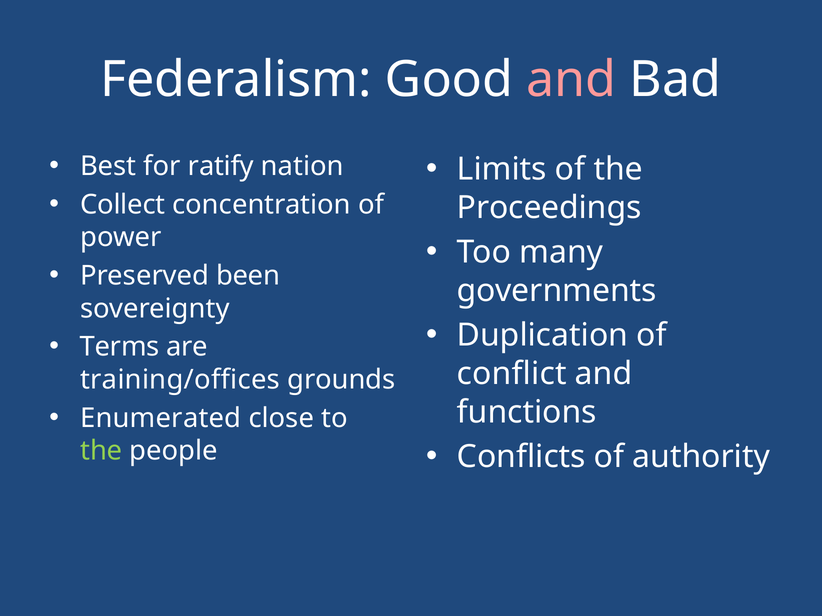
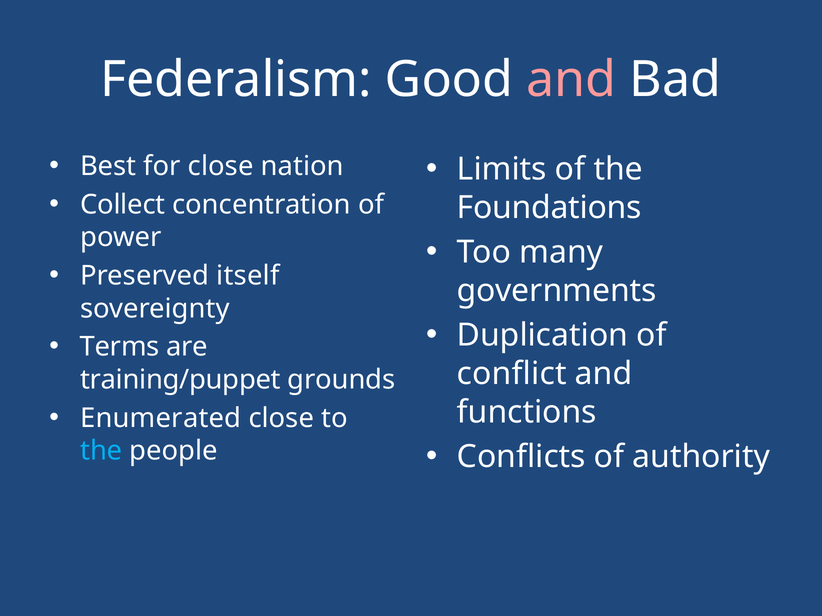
for ratify: ratify -> close
Proceedings: Proceedings -> Foundations
been: been -> itself
training/offices: training/offices -> training/puppet
the at (101, 451) colour: light green -> light blue
